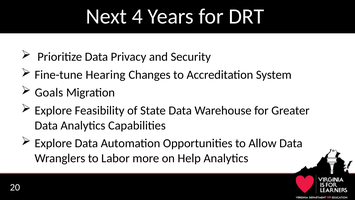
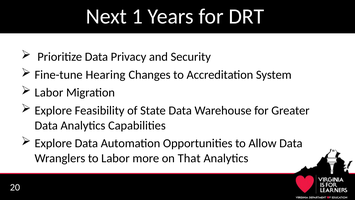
4: 4 -> 1
Goals at (49, 93): Goals -> Labor
Help: Help -> That
